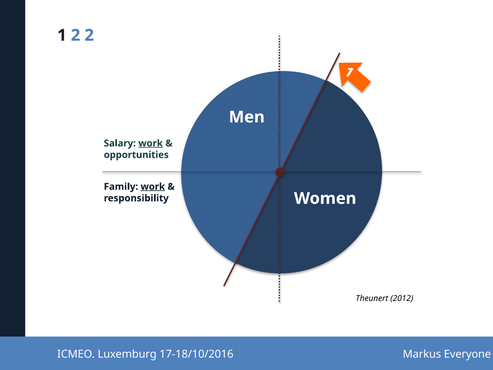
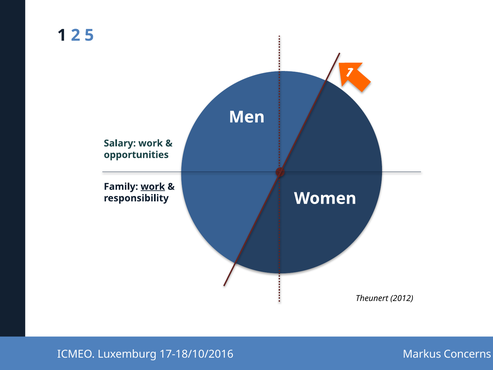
2 2: 2 -> 5
work at (151, 143) underline: present -> none
Everyone: Everyone -> Concerns
